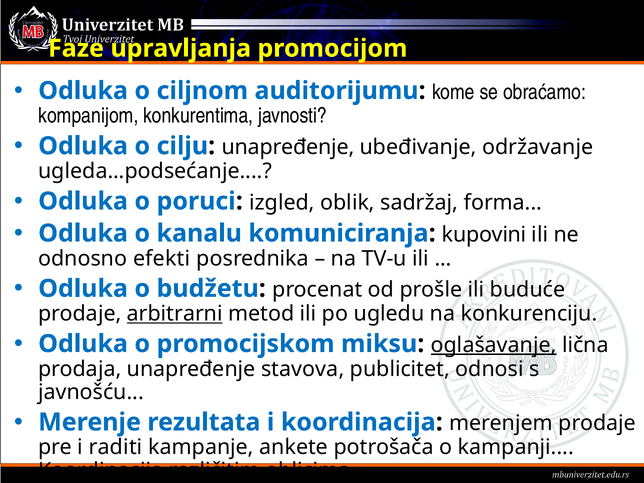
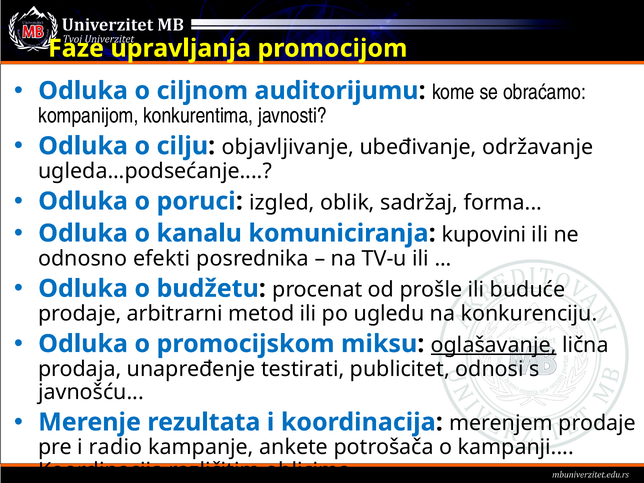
cilju unapređenje: unapređenje -> objavljivanje
arbitrarni underline: present -> none
stavova: stavova -> testirati
raditi: raditi -> radio
